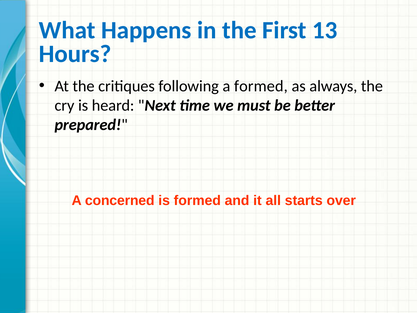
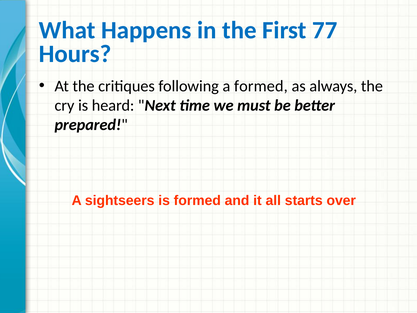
13: 13 -> 77
concerned: concerned -> sightseers
